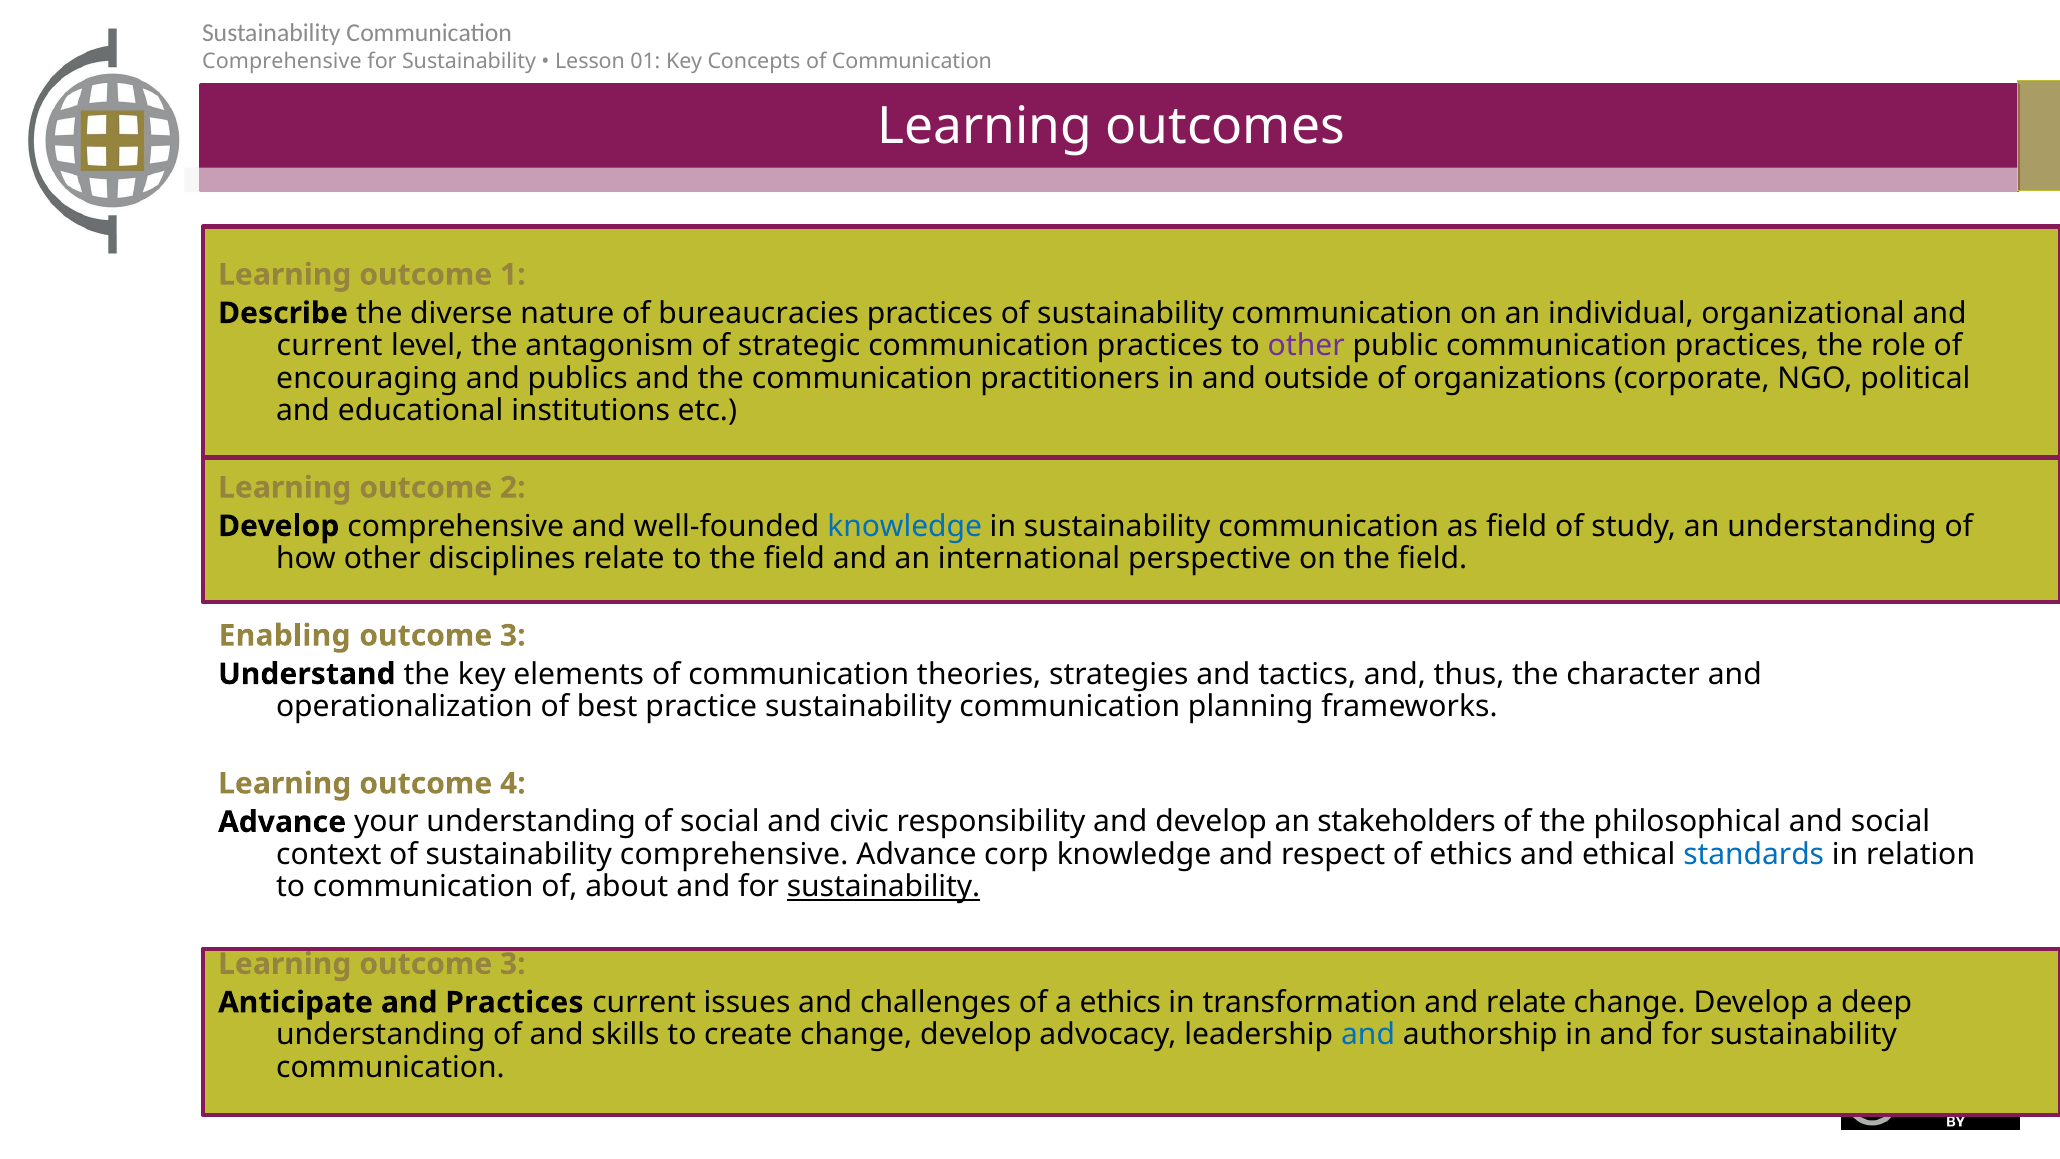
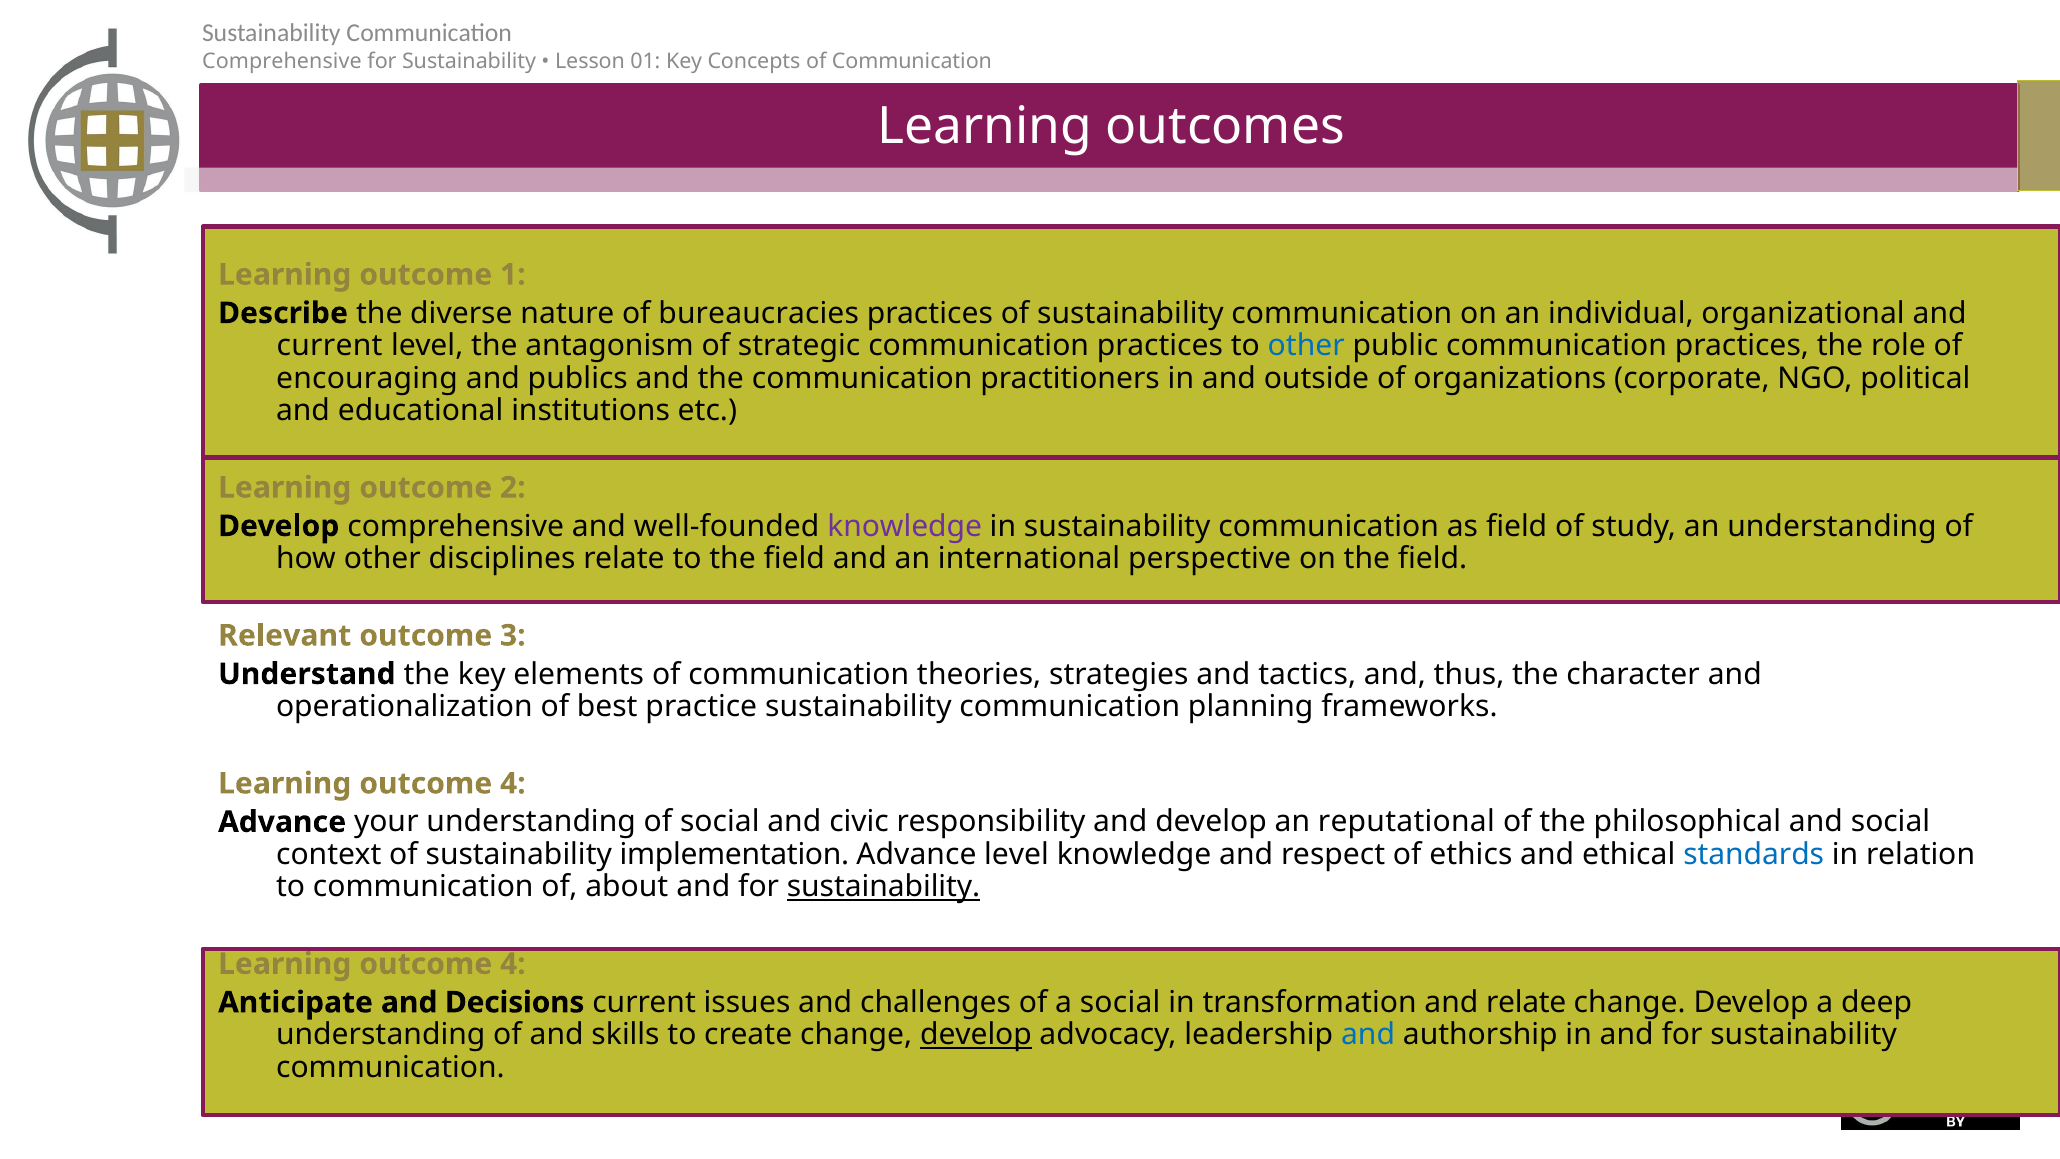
other at (1306, 346) colour: purple -> blue
knowledge at (905, 526) colour: blue -> purple
Enabling: Enabling -> Relevant
stakeholders: stakeholders -> reputational
sustainability comprehensive: comprehensive -> implementation
Advance corp: corp -> level
3 at (513, 964): 3 -> 4
and Practices: Practices -> Decisions
a ethics: ethics -> social
develop at (976, 1035) underline: none -> present
